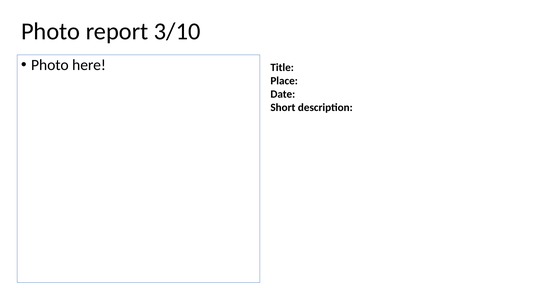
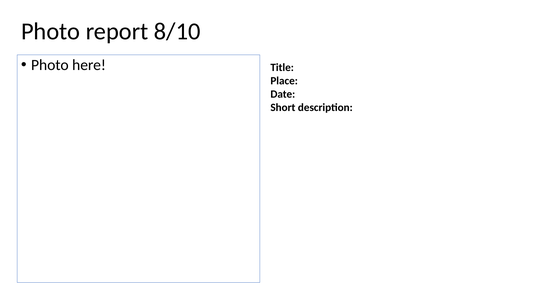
3/10: 3/10 -> 8/10
